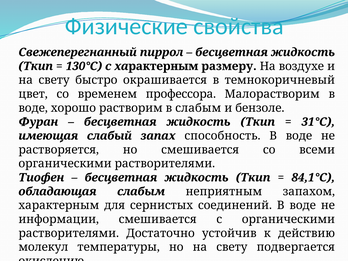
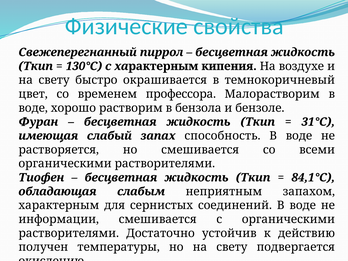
размеру: размеру -> кипения
в слабым: слабым -> бензола
молекул: молекул -> получен
